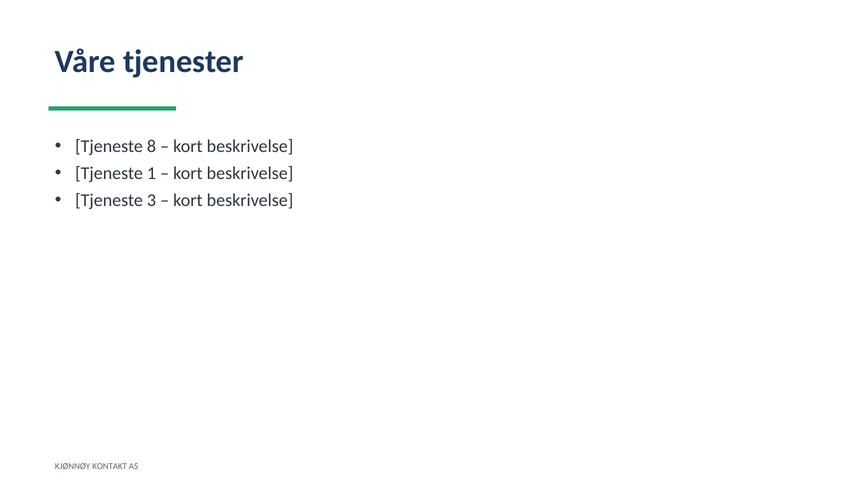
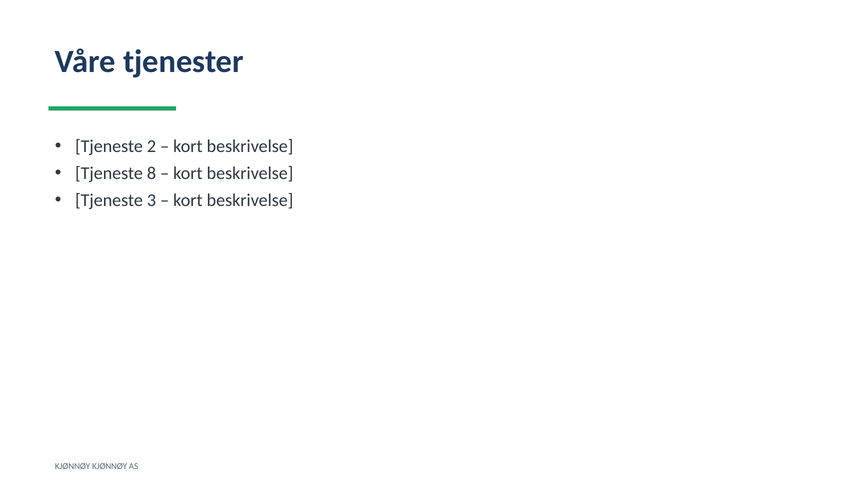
8: 8 -> 2
1: 1 -> 8
KJØNNØY KONTAKT: KONTAKT -> KJØNNØY
